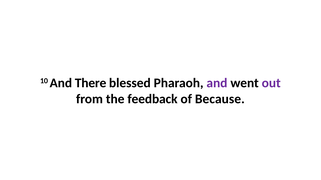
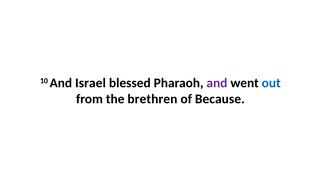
There: There -> Israel
out colour: purple -> blue
feedback: feedback -> brethren
